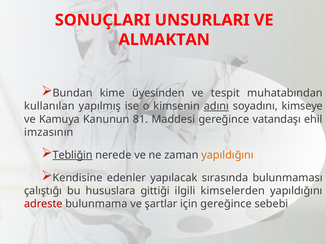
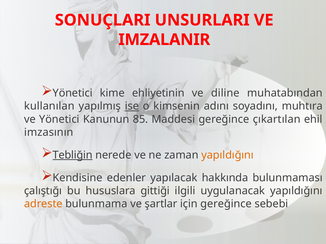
ALMAKTAN: ALMAKTAN -> IMZALANIR
Bundan at (73, 93): Bundan -> Yönetici
üyesinden: üyesinden -> ehliyetinin
tespit: tespit -> diline
ise underline: none -> present
adını underline: present -> none
kimseye: kimseye -> muhtıra
ve Kamuya: Kamuya -> Yönetici
81: 81 -> 85
vatandaşı: vatandaşı -> çıkartılan
sırasında: sırasında -> hakkında
kimselerden: kimselerden -> uygulanacak
adreste colour: red -> orange
